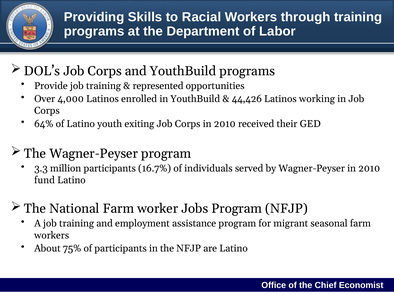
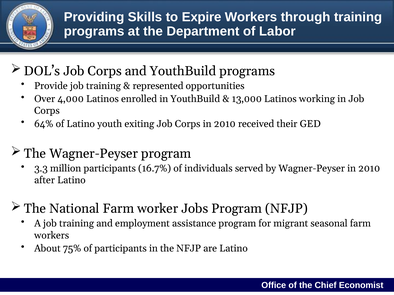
Racial: Racial -> Expire
44,426: 44,426 -> 13,000
fund: fund -> after
